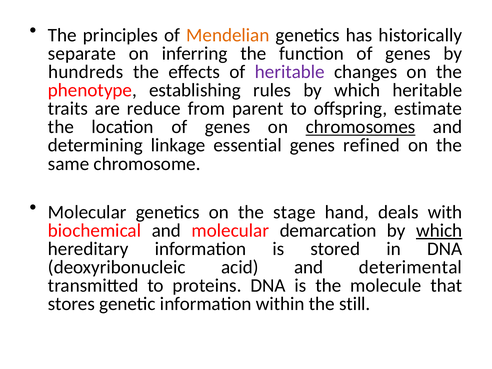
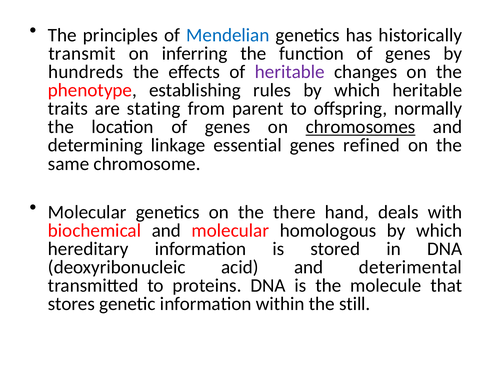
Mendelian colour: orange -> blue
separate: separate -> transmit
reduce: reduce -> stating
estimate: estimate -> normally
stage: stage -> there
demarcation: demarcation -> homologous
which at (439, 230) underline: present -> none
